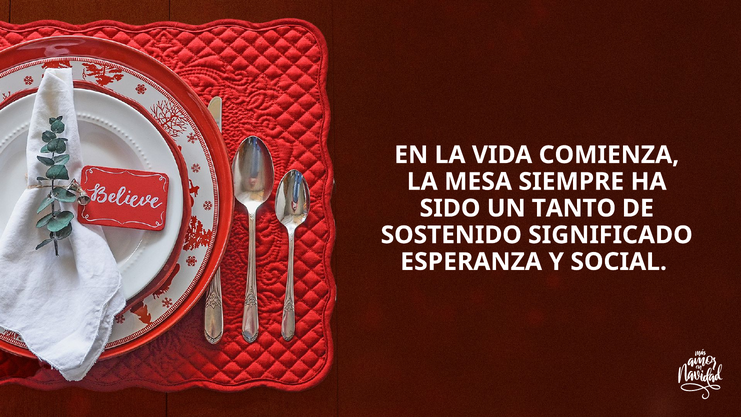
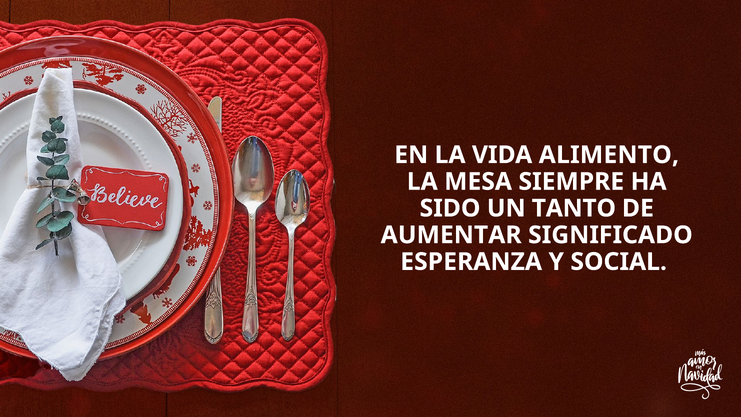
COMIENZA: COMIENZA -> ALIMENTO
SOSTENIDO: SOSTENIDO -> AUMENTAR
